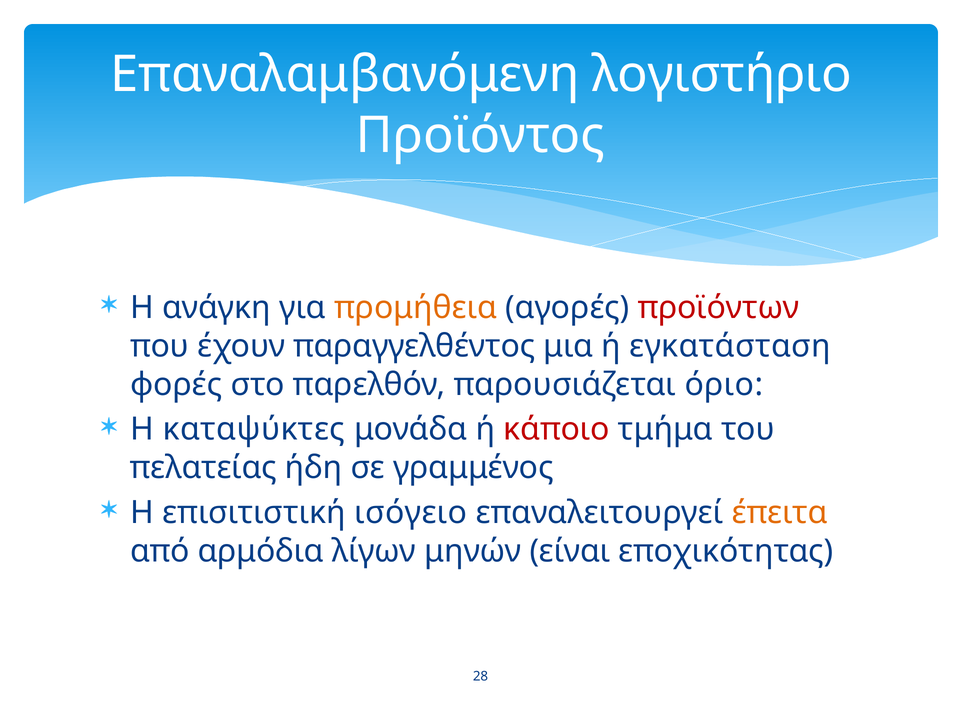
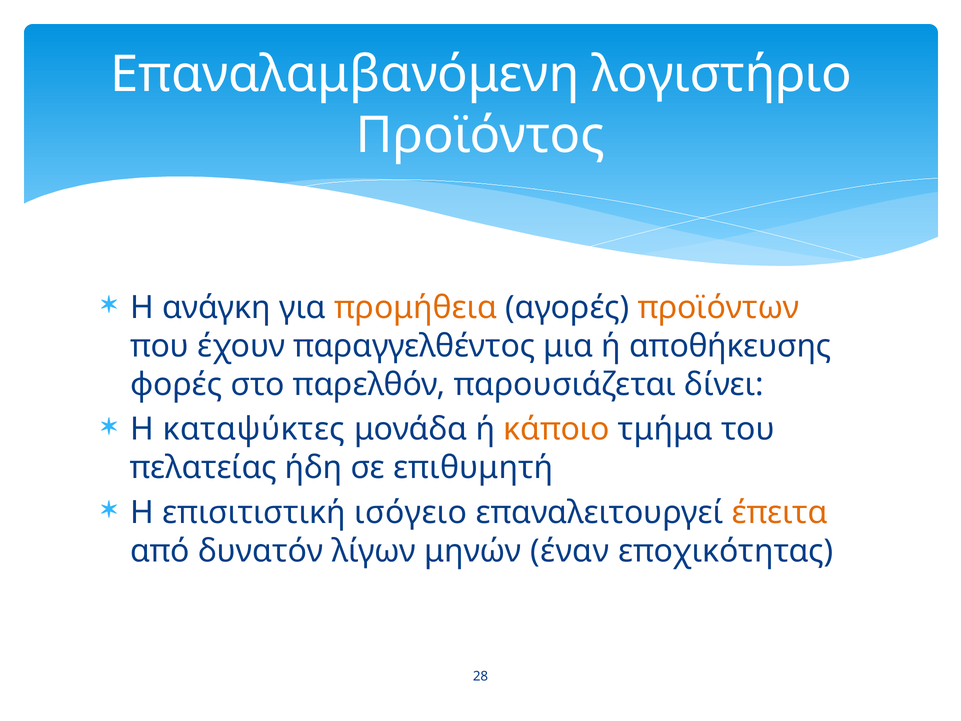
προϊόντων colour: red -> orange
εγκατάσταση: εγκατάσταση -> αποθήκευσης
όριο: όριο -> δίνει
κάποιο colour: red -> orange
γραμμένος: γραμμένος -> επιθυμητή
αρμόδια: αρμόδια -> δυνατόν
είναι: είναι -> έναν
